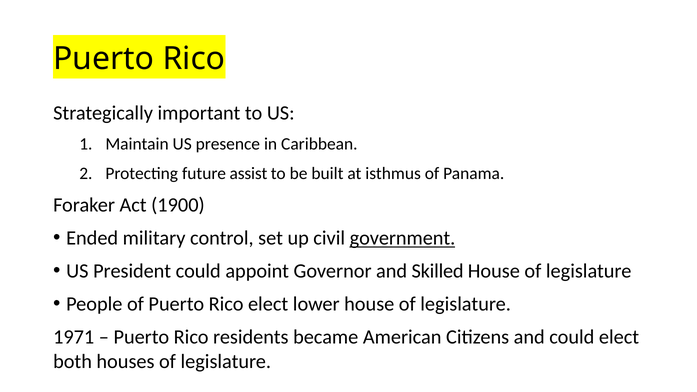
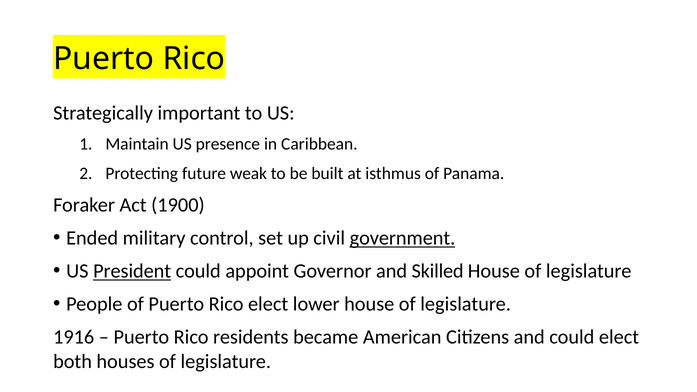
assist: assist -> weak
President underline: none -> present
1971: 1971 -> 1916
